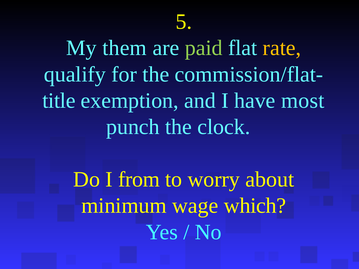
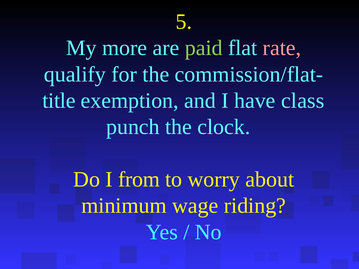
them: them -> more
rate colour: yellow -> pink
most: most -> class
which: which -> riding
